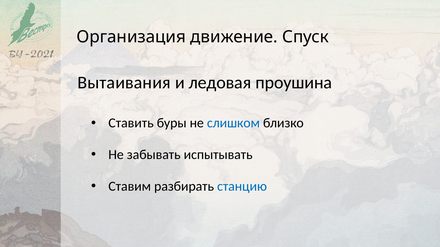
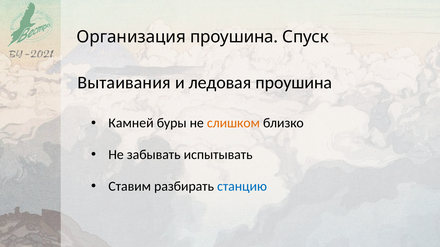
Организация движение: движение -> проушина
Ставить: Ставить -> Камней
слишком colour: blue -> orange
